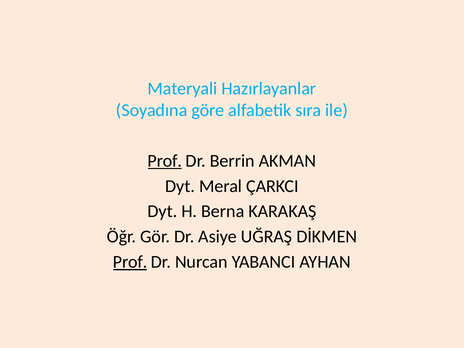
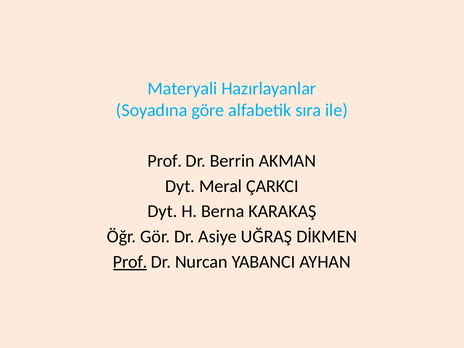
Prof at (165, 161) underline: present -> none
